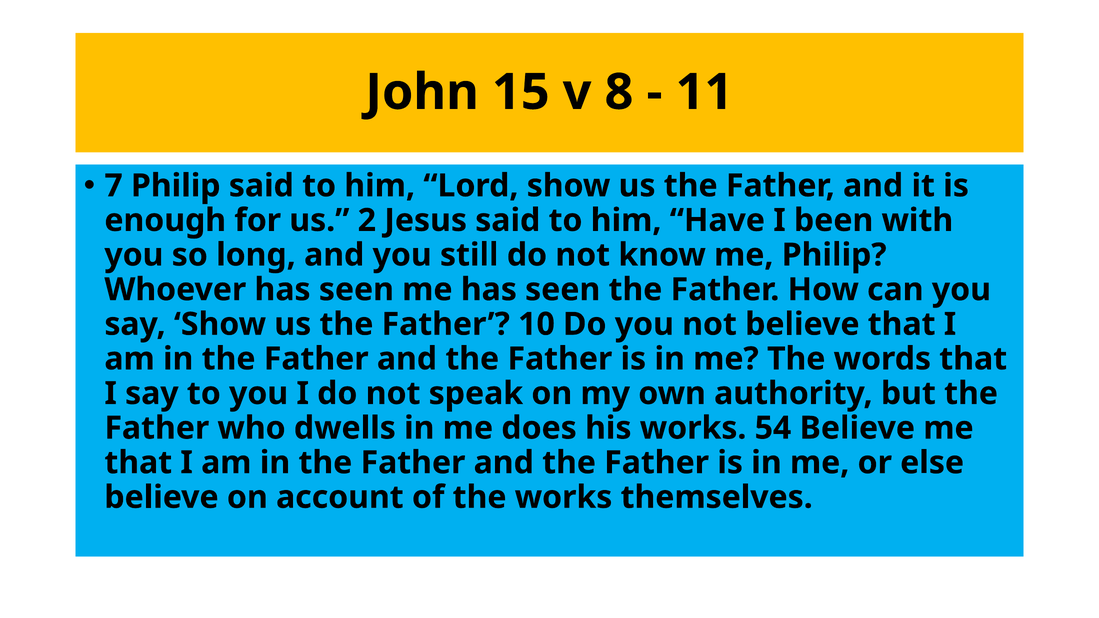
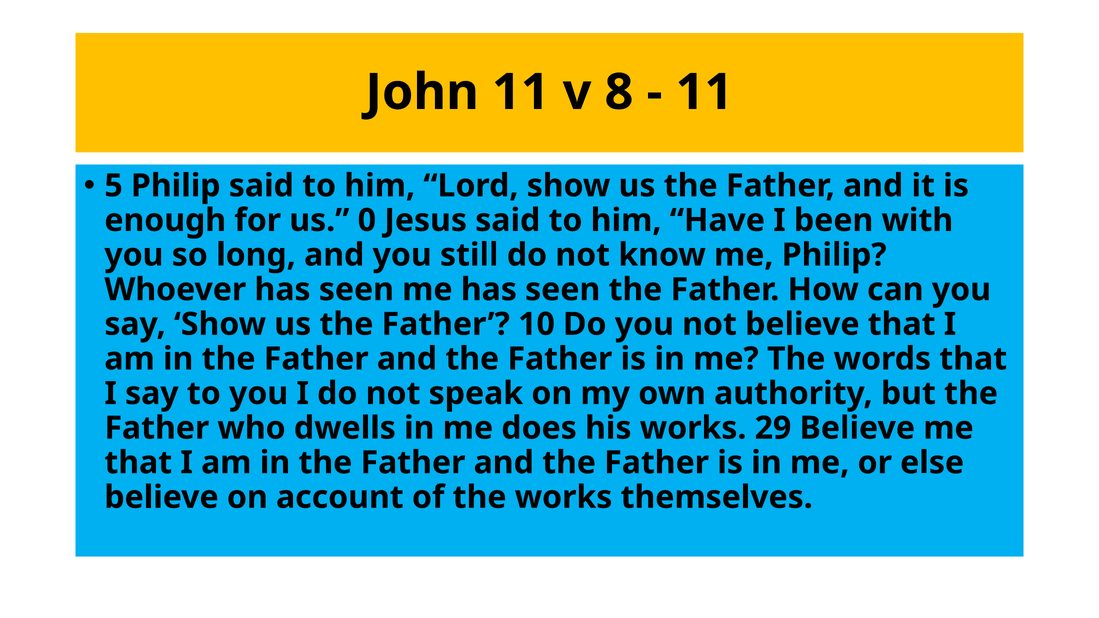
John 15: 15 -> 11
7: 7 -> 5
2: 2 -> 0
54: 54 -> 29
